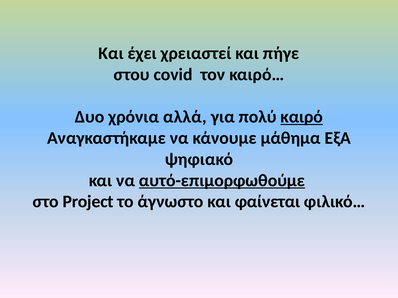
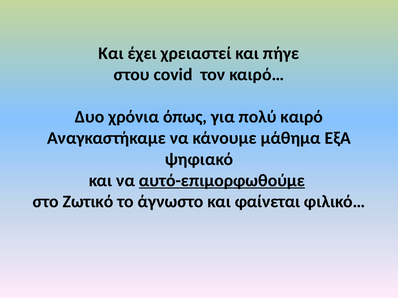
αλλά: αλλά -> όπως
καιρό underline: present -> none
Project: Project -> Ζωτικό
